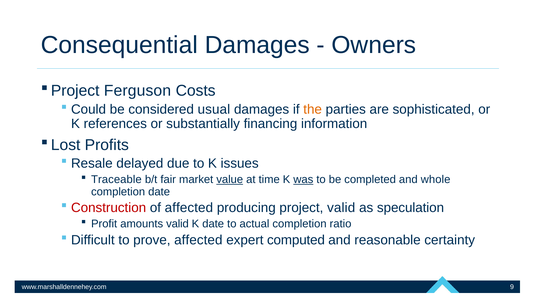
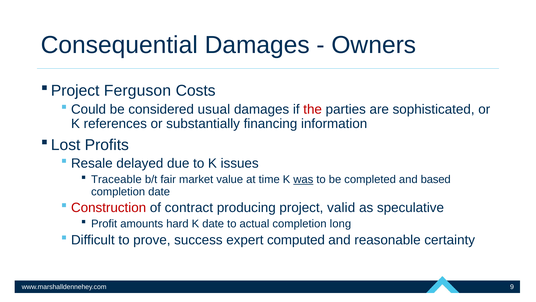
the colour: orange -> red
value underline: present -> none
whole: whole -> based
of affected: affected -> contract
speculation: speculation -> speculative
amounts valid: valid -> hard
ratio: ratio -> long
prove affected: affected -> success
